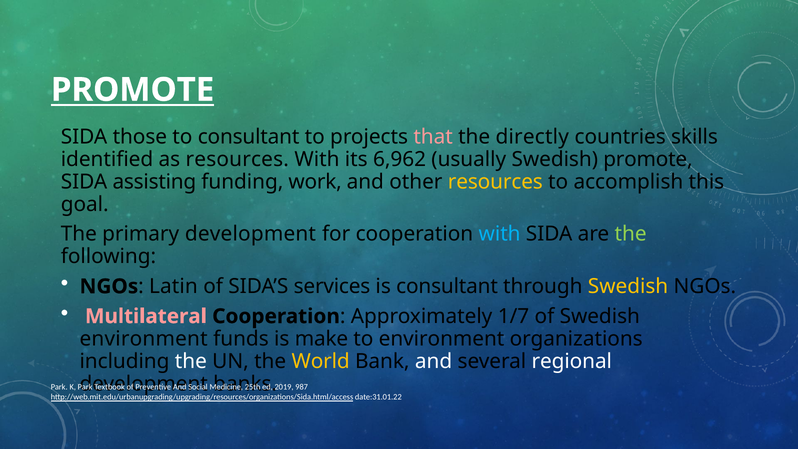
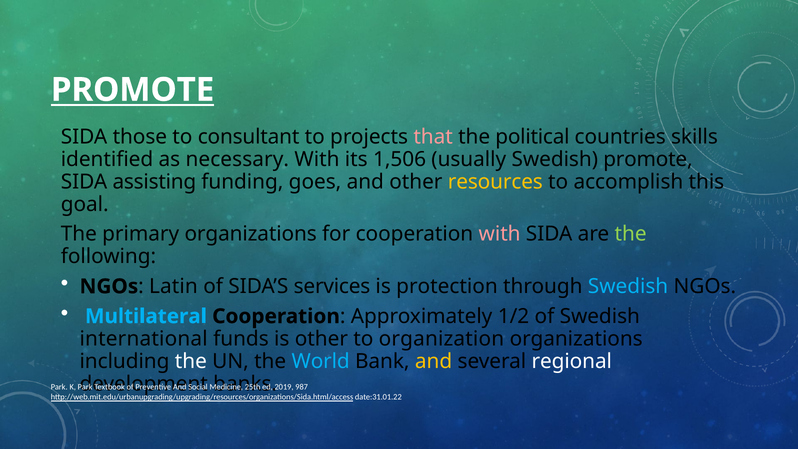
directly: directly -> political
as resources: resources -> necessary
6,962: 6,962 -> 1,506
work: work -> goes
primary development: development -> organizations
with at (500, 234) colour: light blue -> pink
is consultant: consultant -> protection
Swedish at (628, 286) colour: yellow -> light blue
Multilateral colour: pink -> light blue
1/7: 1/7 -> 1/2
environment at (144, 339): environment -> international
is make: make -> other
to environment: environment -> organization
World colour: yellow -> light blue
and at (434, 361) colour: white -> yellow
